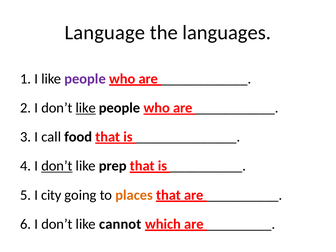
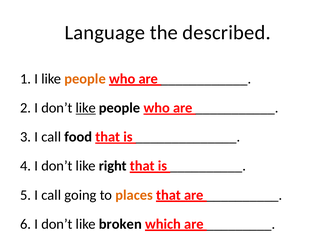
languages: languages -> described
people at (85, 79) colour: purple -> orange
don’t at (57, 166) underline: present -> none
prep: prep -> right
5 I city: city -> call
cannot: cannot -> broken
